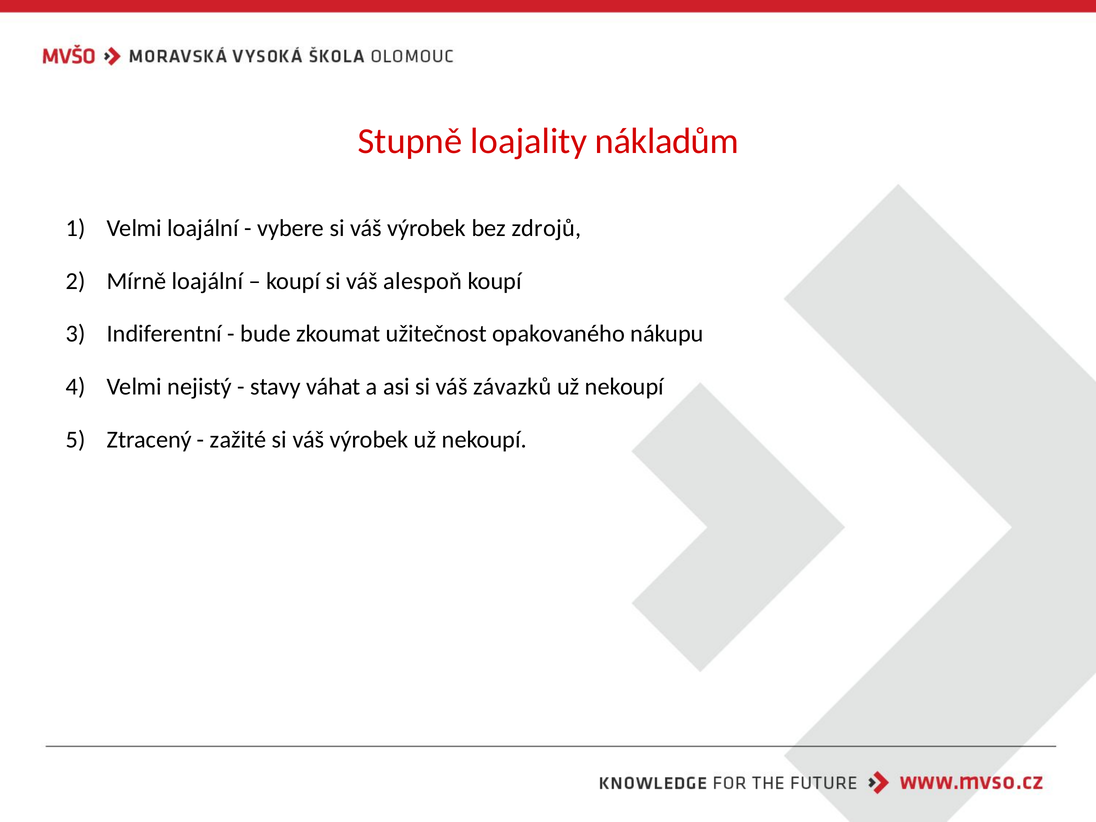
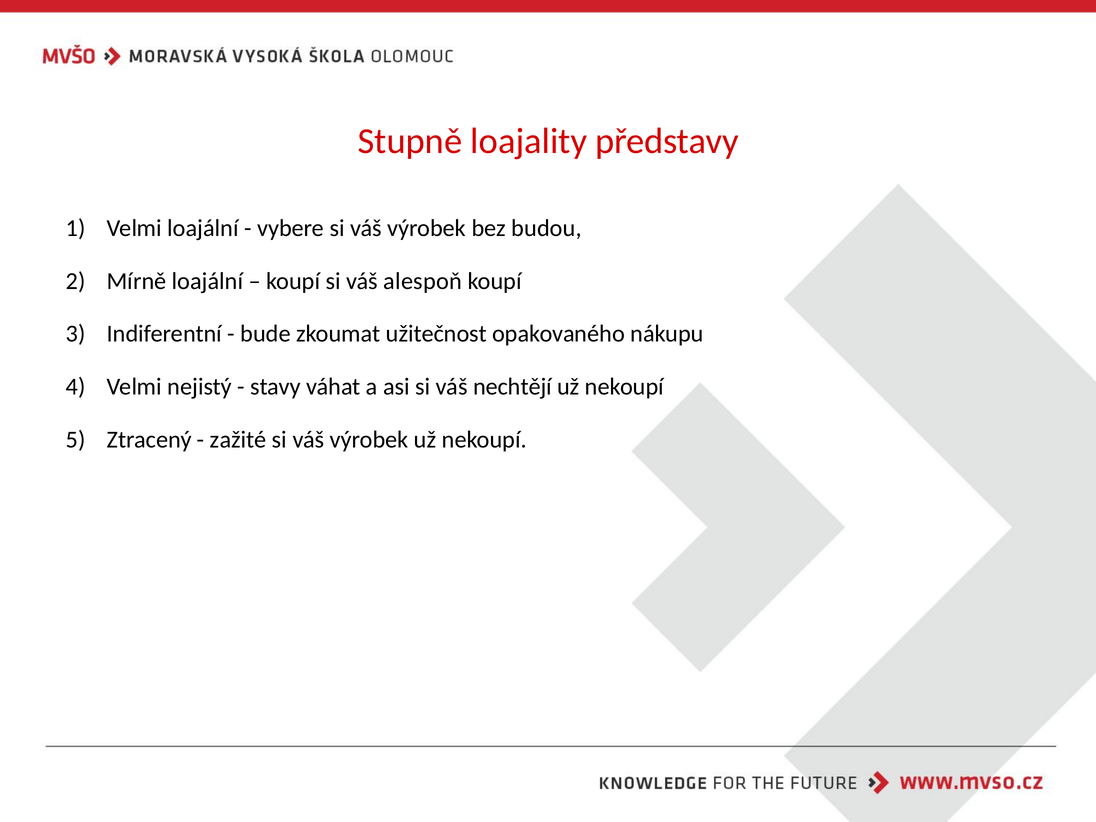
nákladům: nákladům -> představy
zdrojů: zdrojů -> budou
závazků: závazků -> nechtějí
